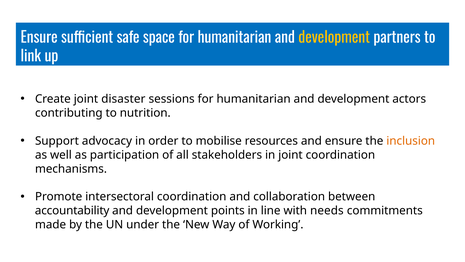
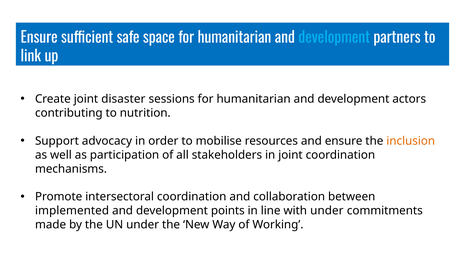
development at (334, 38) colour: yellow -> light blue
accountability: accountability -> implemented
with needs: needs -> under
